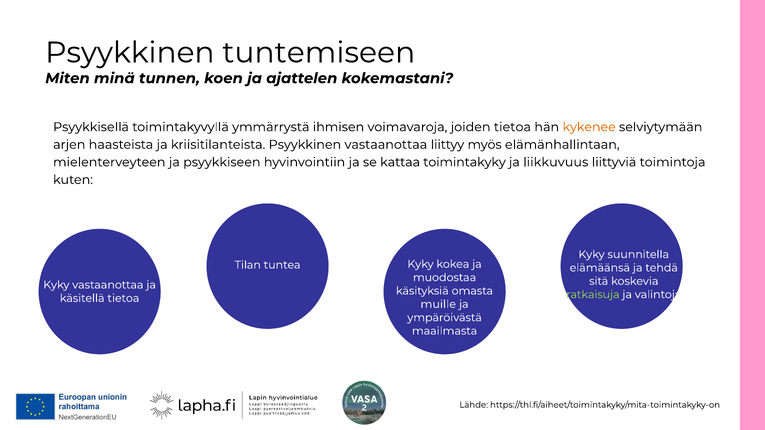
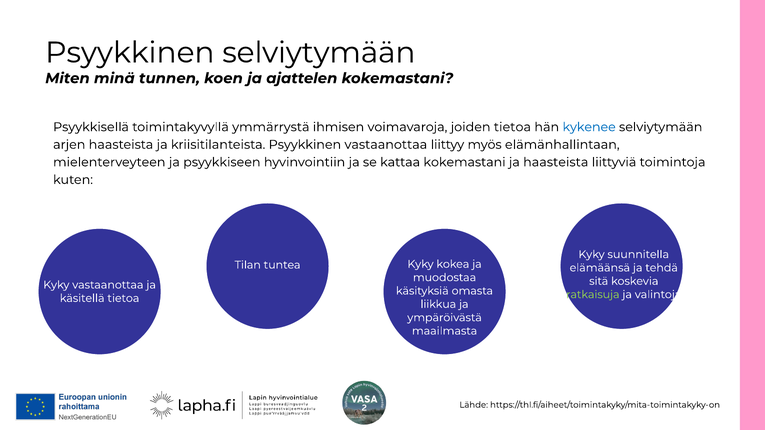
Psyykkinen tuntemiseen: tuntemiseen -> selviytymään
kykenee colour: orange -> blue
kattaa toimintakyky: toimintakyky -> kokemastani
ja liikkuvuus: liikkuvuus -> haasteista
muille: muille -> liikkua
